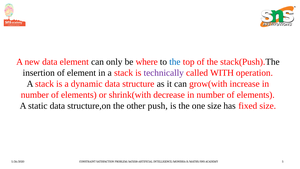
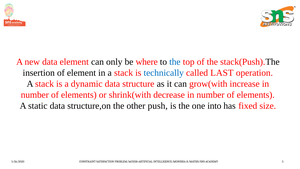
technically colour: purple -> blue
WITH: WITH -> LAST
one size: size -> into
